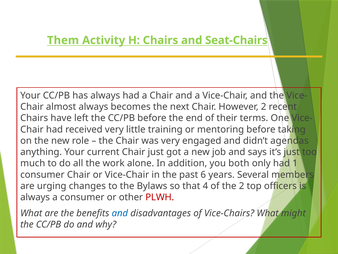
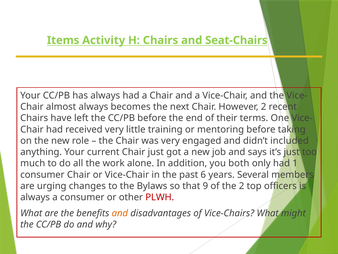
Them: Them -> Items
agendas: agendas -> included
4: 4 -> 9
and at (120, 213) colour: blue -> orange
